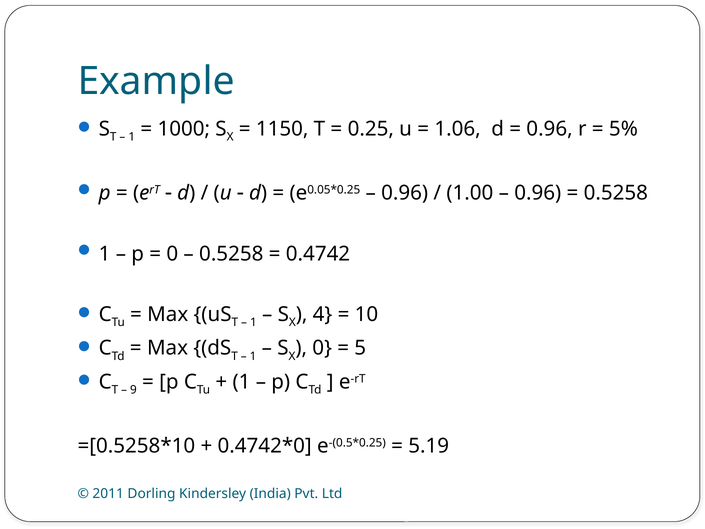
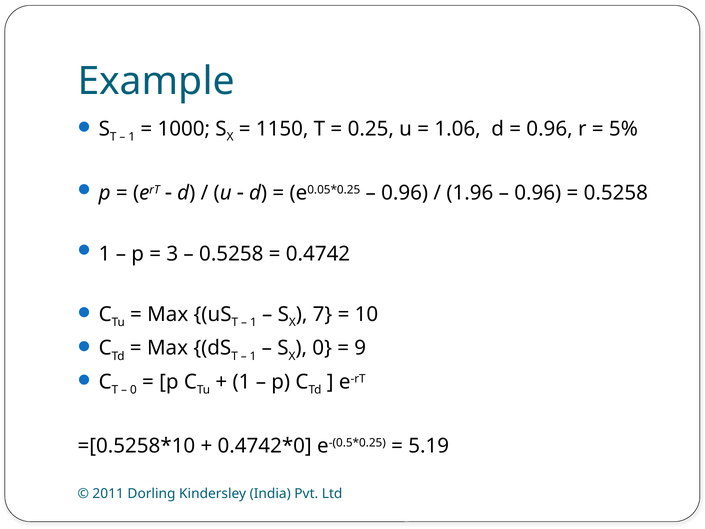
1.00: 1.00 -> 1.96
0 at (172, 254): 0 -> 3
4: 4 -> 7
5: 5 -> 9
9 at (133, 390): 9 -> 0
